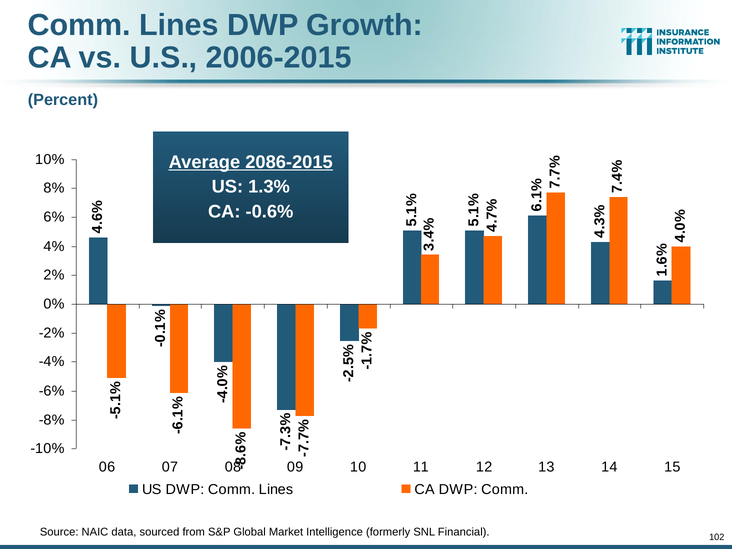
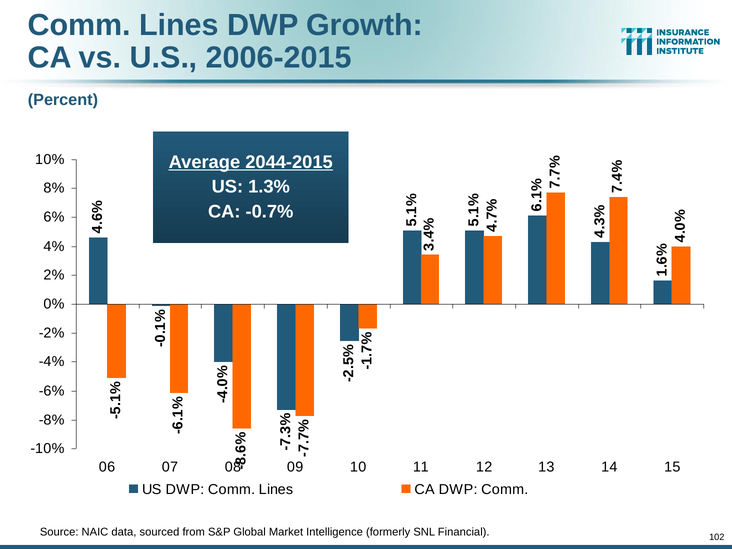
2086-2015: 2086-2015 -> 2044-2015
-0.6%: -0.6% -> -0.7%
